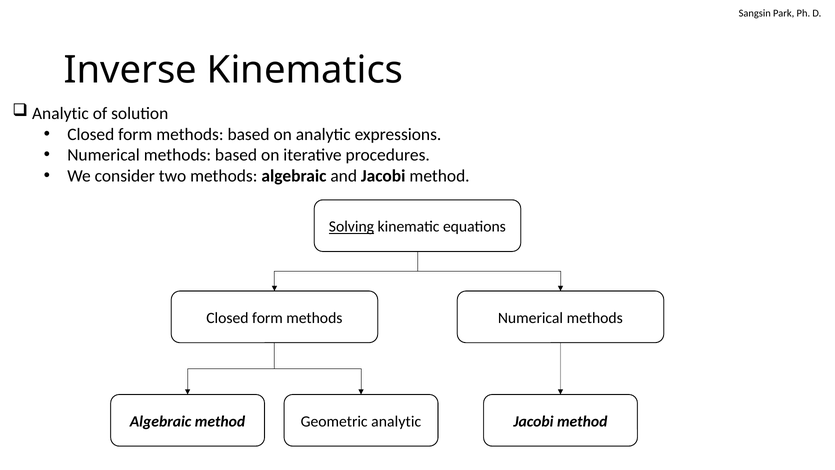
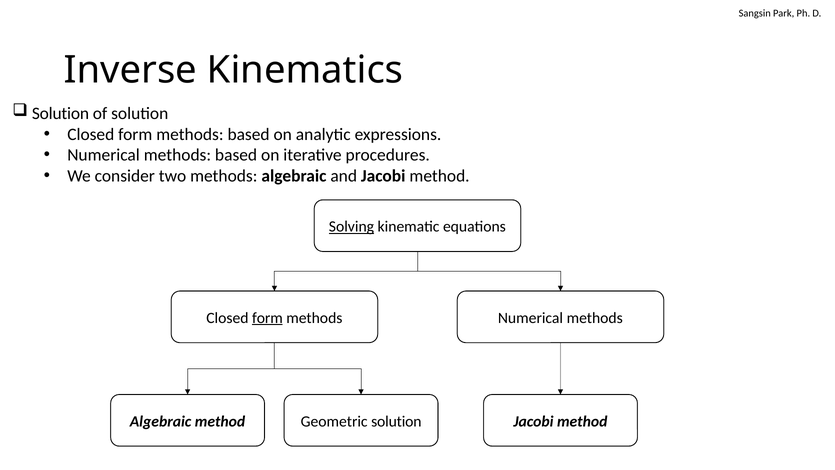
Analytic at (60, 113): Analytic -> Solution
form at (267, 318) underline: none -> present
Geometric analytic: analytic -> solution
